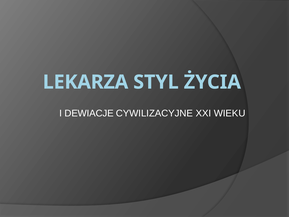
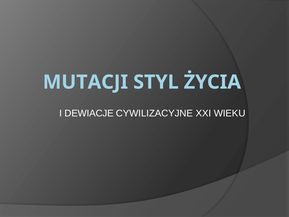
LEKARZA: LEKARZA -> MUTACJI
